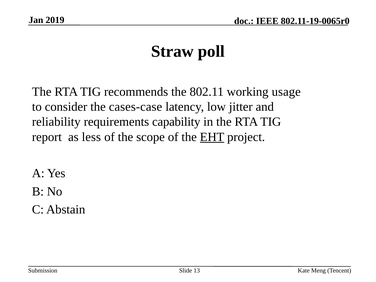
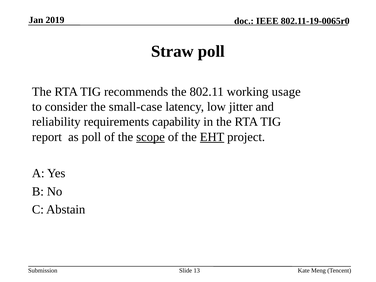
cases-case: cases-case -> small-case
as less: less -> poll
scope underline: none -> present
